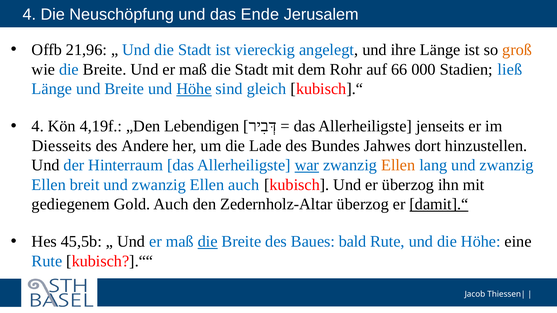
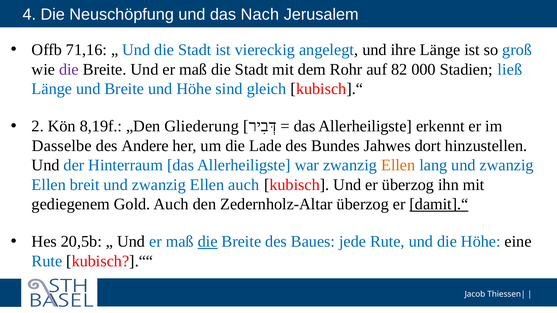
Ende: Ende -> Nach
21,96: 21,96 -> 71,16
groß colour: orange -> blue
die at (69, 69) colour: blue -> purple
66: 66 -> 82
Höhe at (194, 89) underline: present -> none
4 at (38, 126): 4 -> 2
4,19f: 4,19f -> 8,19f
Lebendigen: Lebendigen -> Gliederung
jenseits: jenseits -> erkennt
Diesseits: Diesseits -> Dasselbe
war underline: present -> none
45,5b: 45,5b -> 20,5b
bald: bald -> jede
